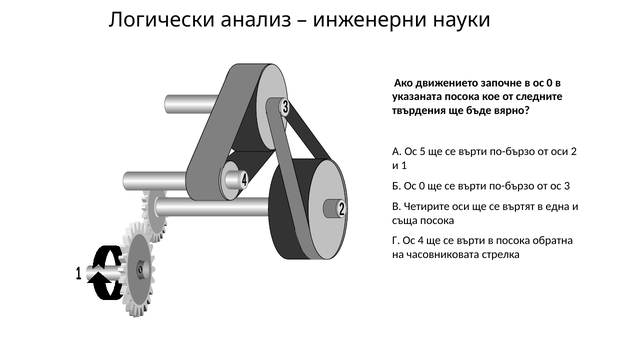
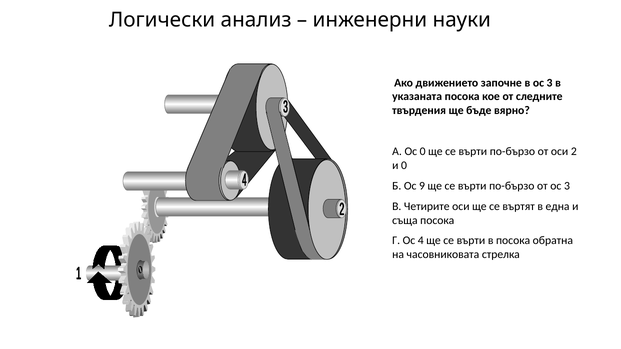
в ос 0: 0 -> 3
Ос 5: 5 -> 0
и 1: 1 -> 0
Б Ос 0: 0 -> 9
